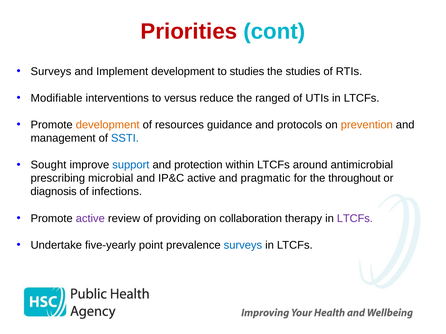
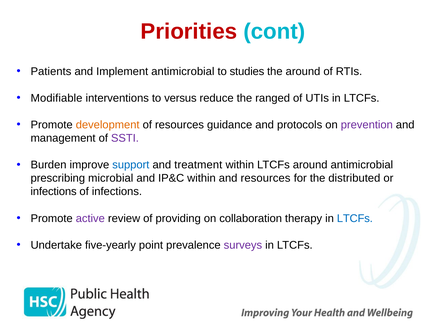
Surveys at (51, 72): Surveys -> Patients
Implement development: development -> antimicrobial
the studies: studies -> around
prevention colour: orange -> purple
SSTI colour: blue -> purple
Sought: Sought -> Burden
protection: protection -> treatment
IP&C active: active -> within
and pragmatic: pragmatic -> resources
throughout: throughout -> distributed
diagnosis at (54, 192): diagnosis -> infections
LTCFs at (355, 219) colour: purple -> blue
surveys at (243, 245) colour: blue -> purple
